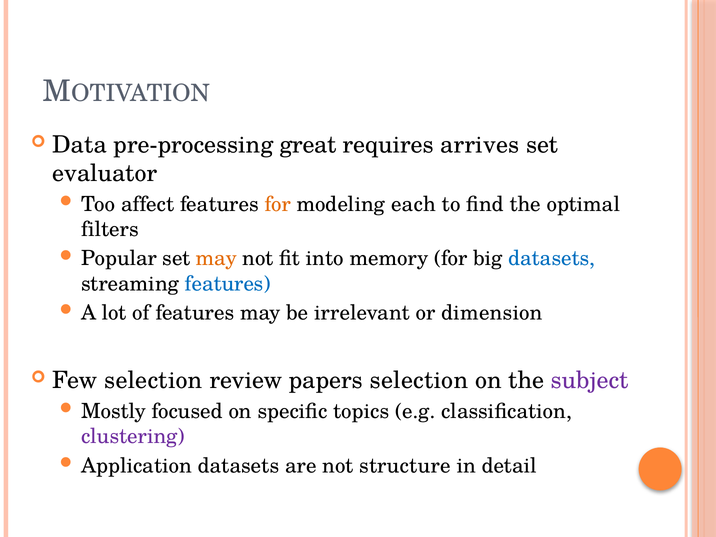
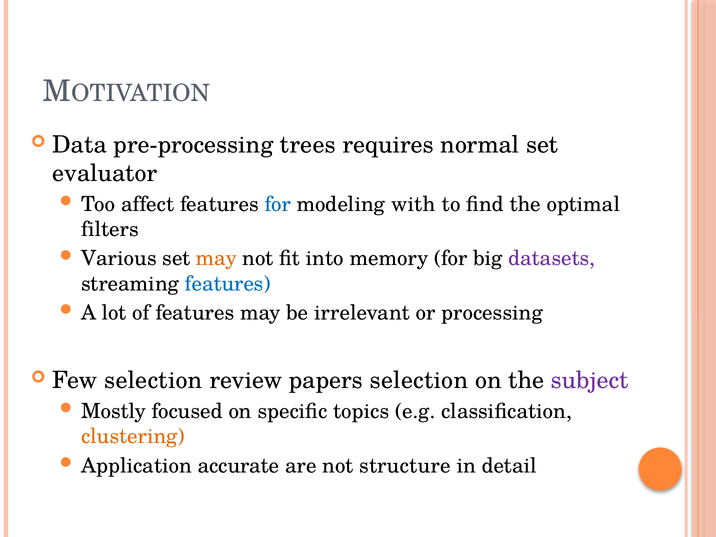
great: great -> trees
arrives: arrives -> normal
for at (278, 204) colour: orange -> blue
each: each -> with
Popular: Popular -> Various
datasets at (552, 259) colour: blue -> purple
dimension: dimension -> processing
clustering colour: purple -> orange
Application datasets: datasets -> accurate
